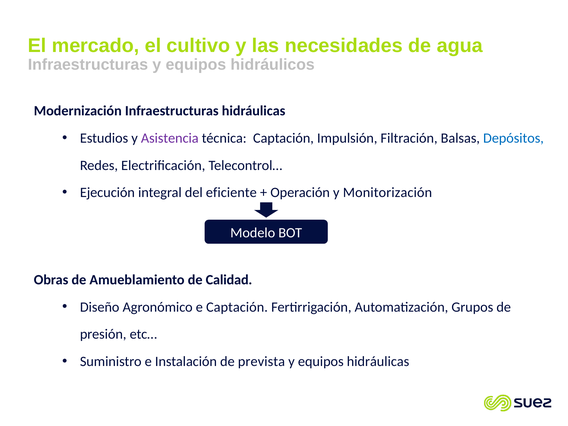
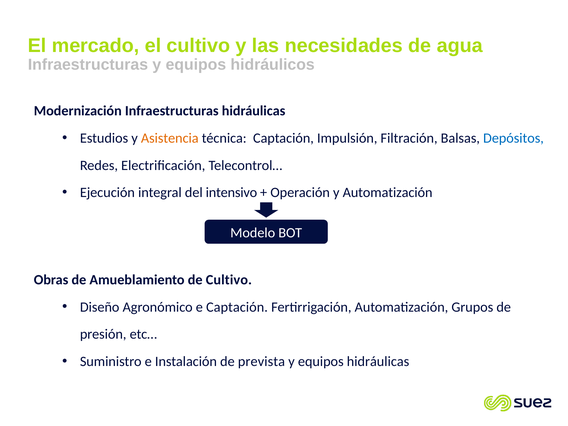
Asistencia colour: purple -> orange
eficiente: eficiente -> intensivo
y Monitorización: Monitorización -> Automatización
de Calidad: Calidad -> Cultivo
